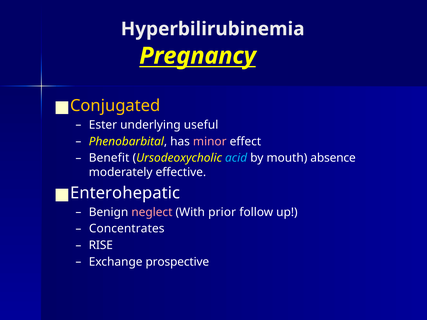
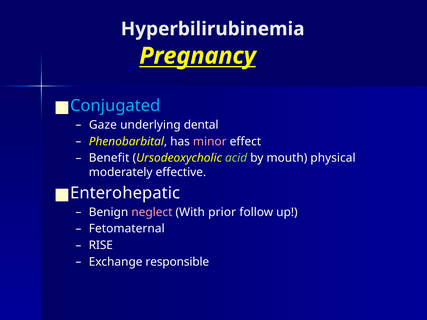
Conjugated colour: yellow -> light blue
Ester: Ester -> Gaze
useful: useful -> dental
acid colour: light blue -> light green
absence: absence -> physical
Concentrates: Concentrates -> Fetomaternal
prospective: prospective -> responsible
